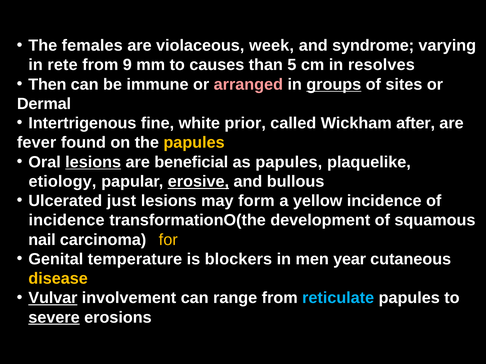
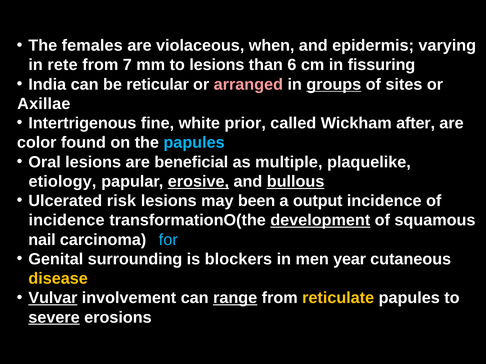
week: week -> when
syndrome: syndrome -> epidermis
9: 9 -> 7
to causes: causes -> lesions
5: 5 -> 6
resolves: resolves -> fissuring
Then: Then -> India
immune: immune -> reticular
Dermal: Dermal -> Axillae
fever: fever -> color
papules at (194, 143) colour: yellow -> light blue
lesions at (93, 162) underline: present -> none
as papules: papules -> multiple
bullous underline: none -> present
just: just -> risk
form: form -> been
yellow: yellow -> output
development underline: none -> present
for colour: yellow -> light blue
temperature: temperature -> surrounding
range underline: none -> present
reticulate colour: light blue -> yellow
